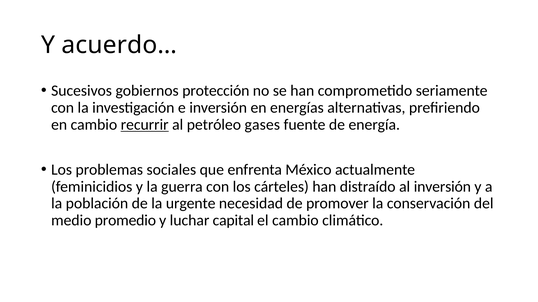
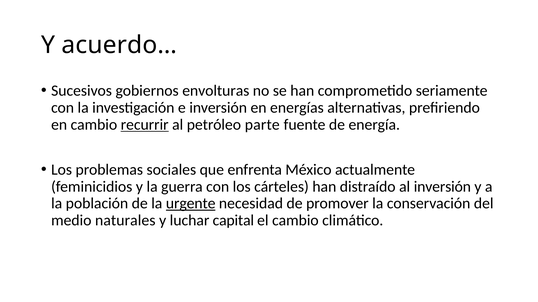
protección: protección -> envolturas
gases: gases -> parte
urgente underline: none -> present
promedio: promedio -> naturales
